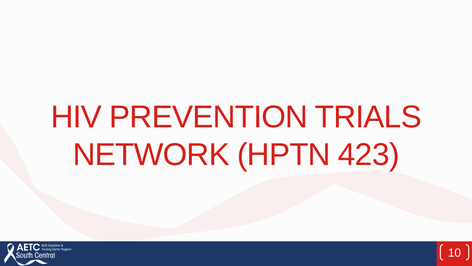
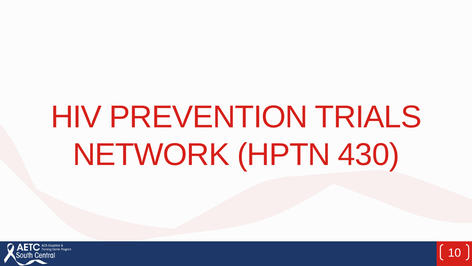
423: 423 -> 430
